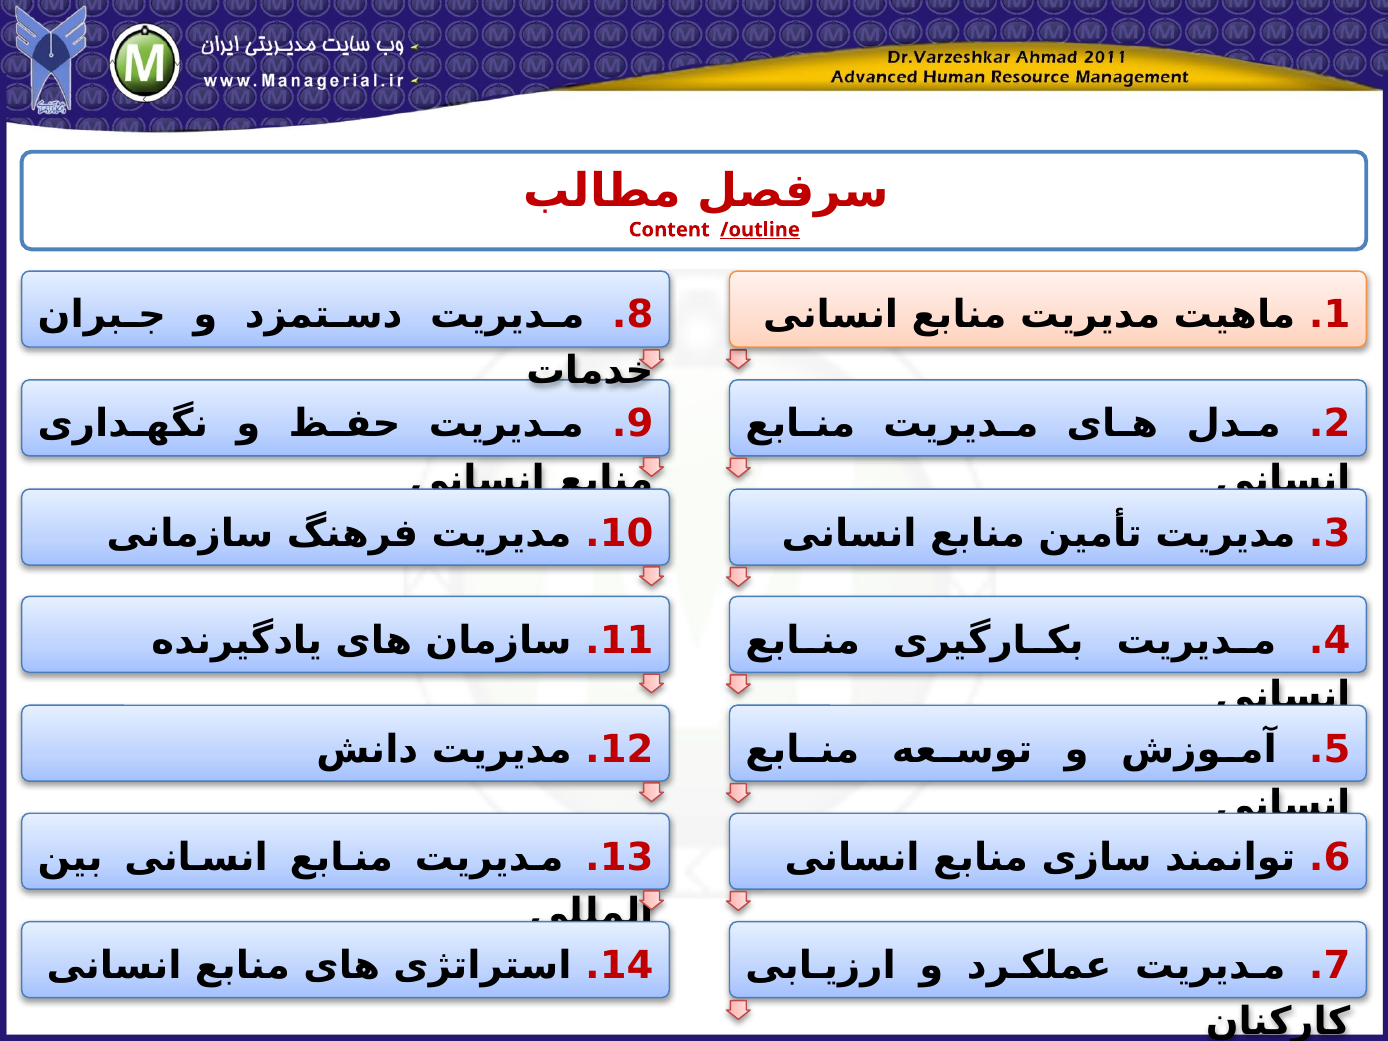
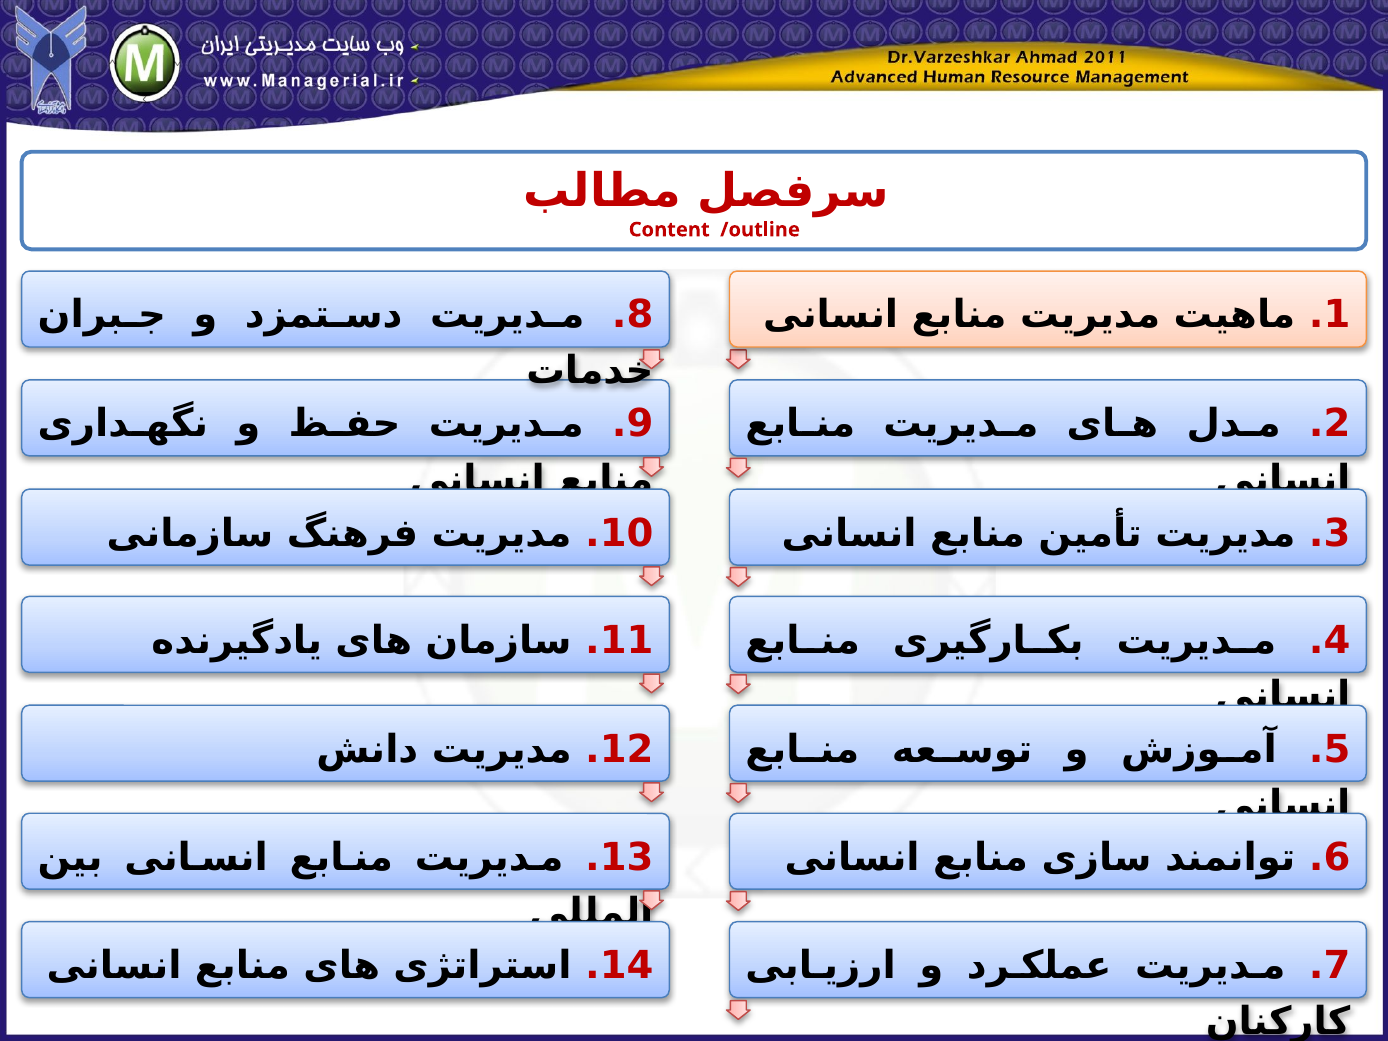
/outline underline: present -> none
